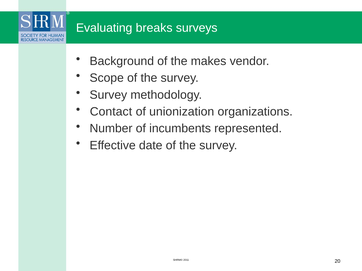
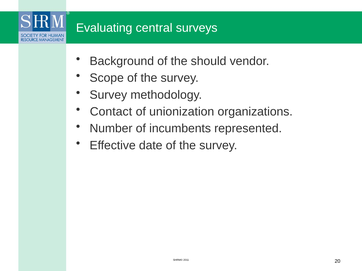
breaks: breaks -> central
makes: makes -> should
